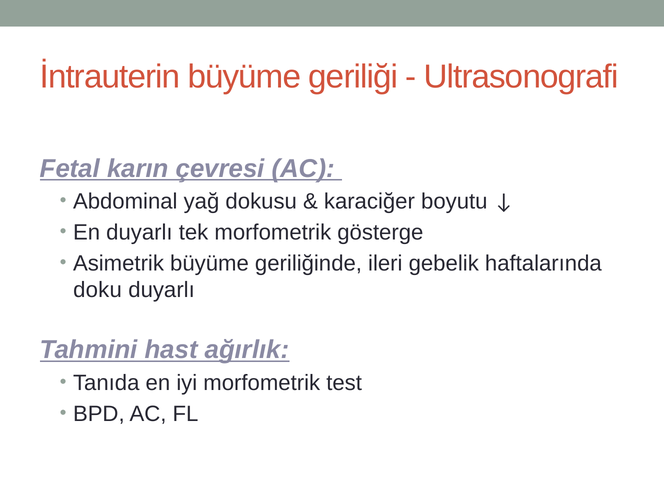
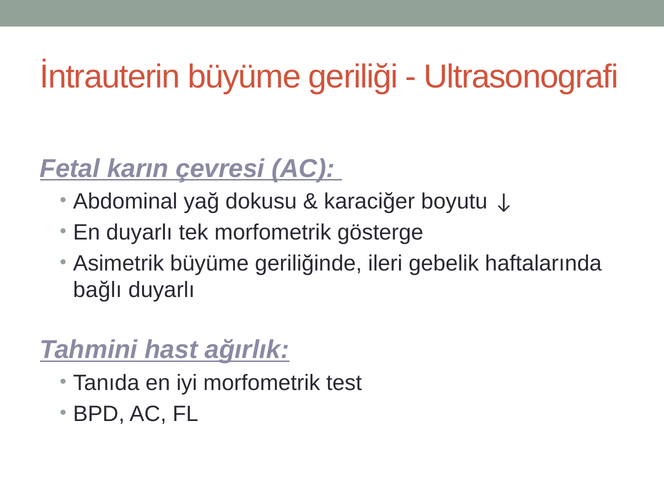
doku: doku -> bağlı
